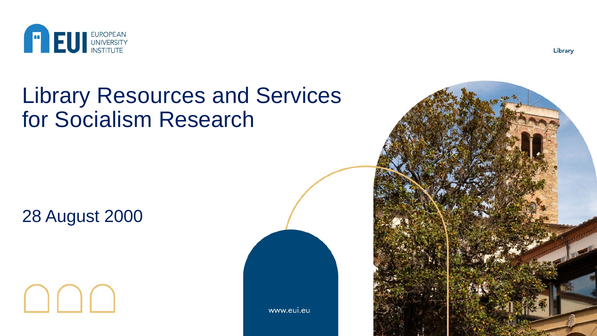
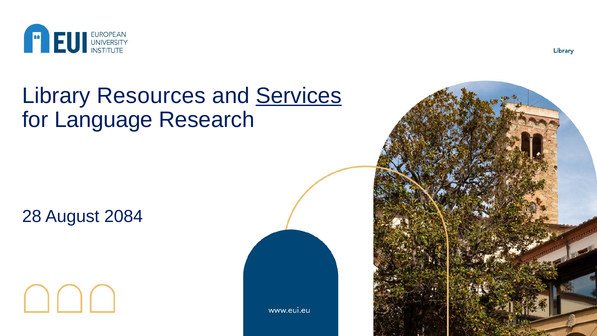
Services underline: none -> present
Socialism: Socialism -> Language
2000: 2000 -> 2084
